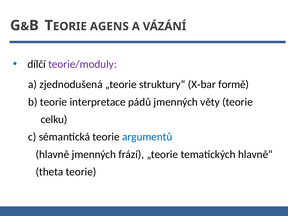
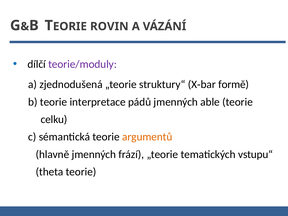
AGENS: AGENS -> ROVIN
věty: věty -> able
argumentů colour: blue -> orange
hlavně“: hlavně“ -> vstupu“
